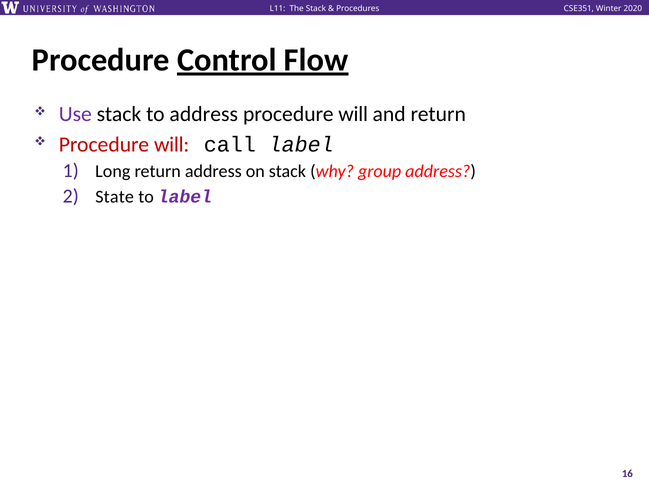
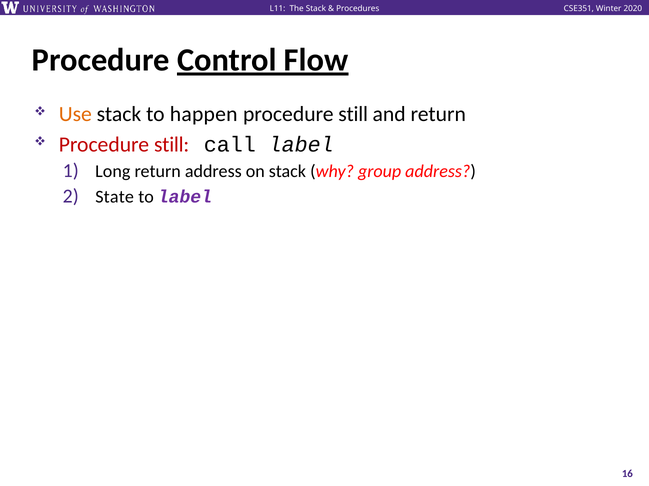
Use colour: purple -> orange
to address: address -> happen
will at (353, 114): will -> still
will at (172, 145): will -> still
